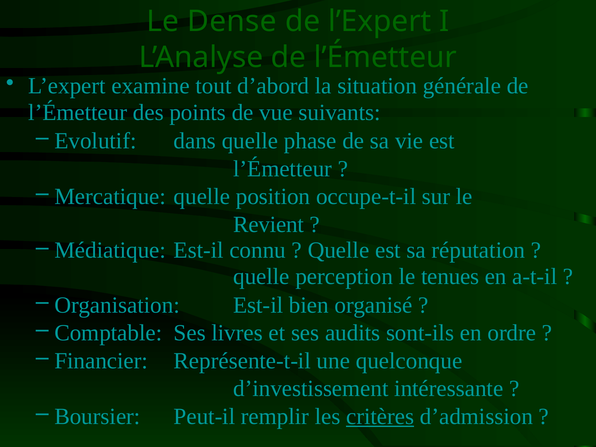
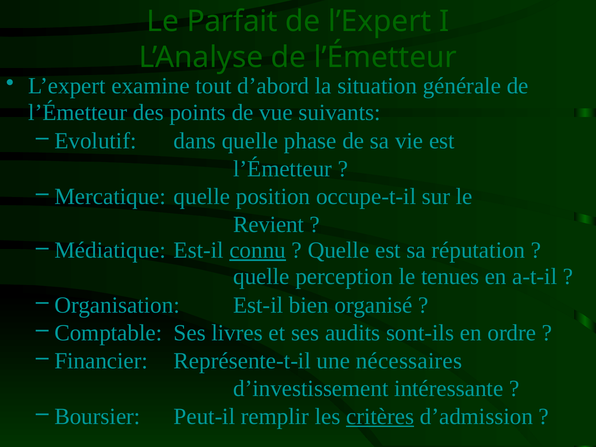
Dense: Dense -> Parfait
connu underline: none -> present
quelconque: quelconque -> nécessaires
